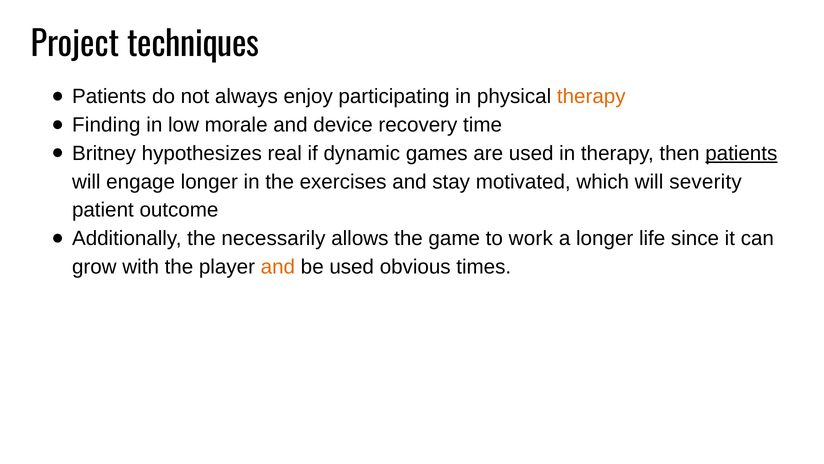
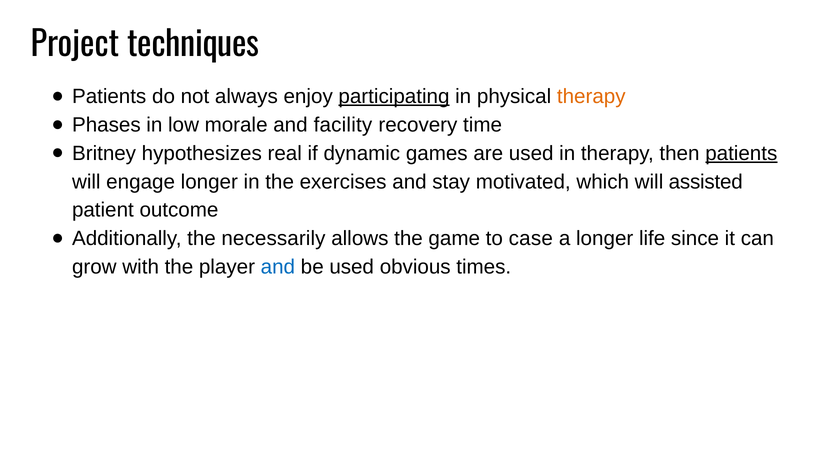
participating underline: none -> present
Finding: Finding -> Phases
device: device -> facility
severity: severity -> assisted
work: work -> case
and at (278, 267) colour: orange -> blue
